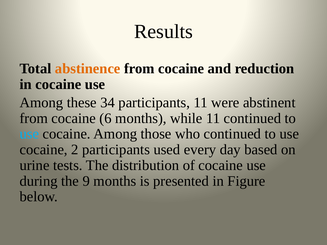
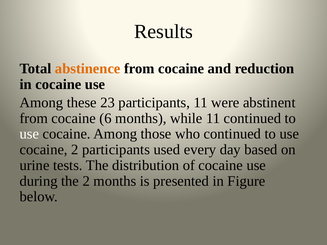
34: 34 -> 23
use at (29, 134) colour: light blue -> white
the 9: 9 -> 2
